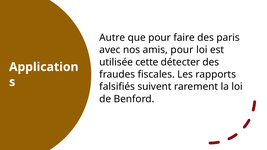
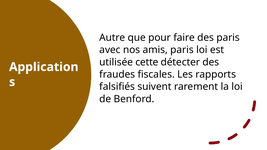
amis pour: pour -> paris
